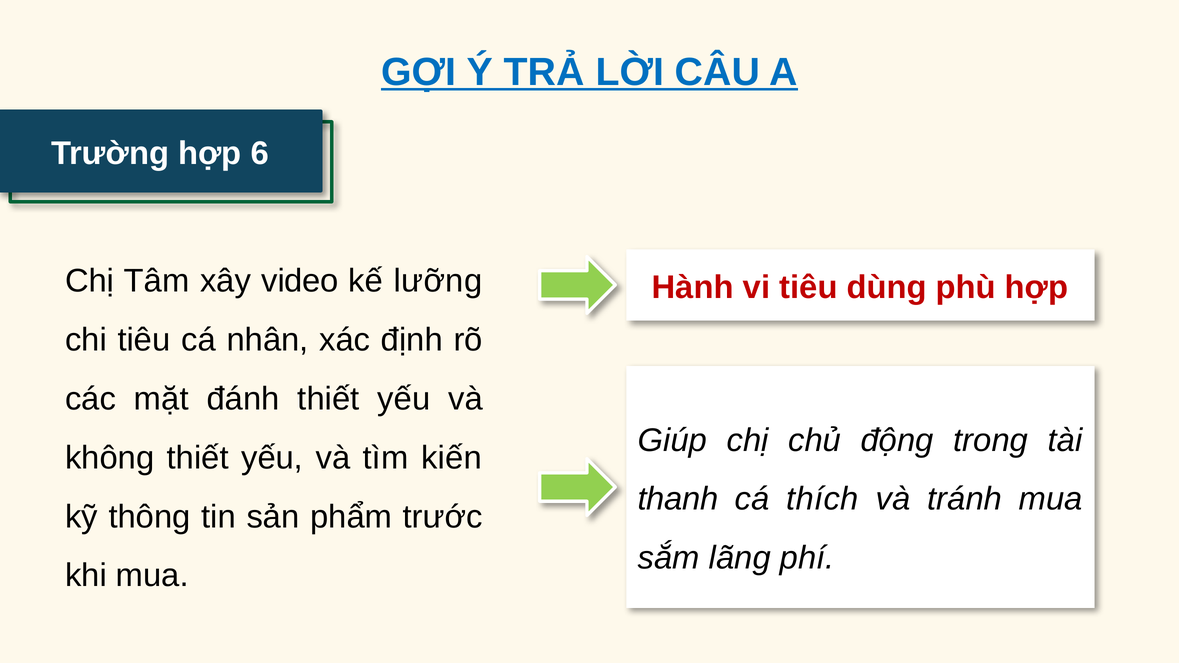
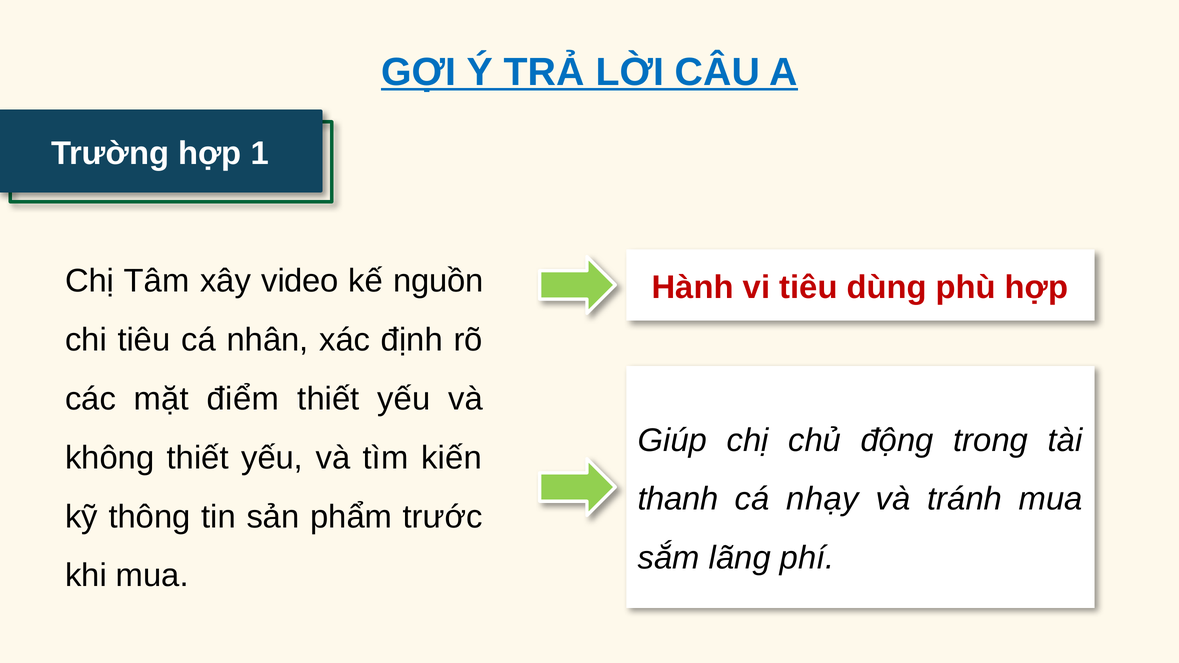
6: 6 -> 1
lưỡng: lưỡng -> nguồn
đánh: đánh -> điểm
thích: thích -> nhạy
